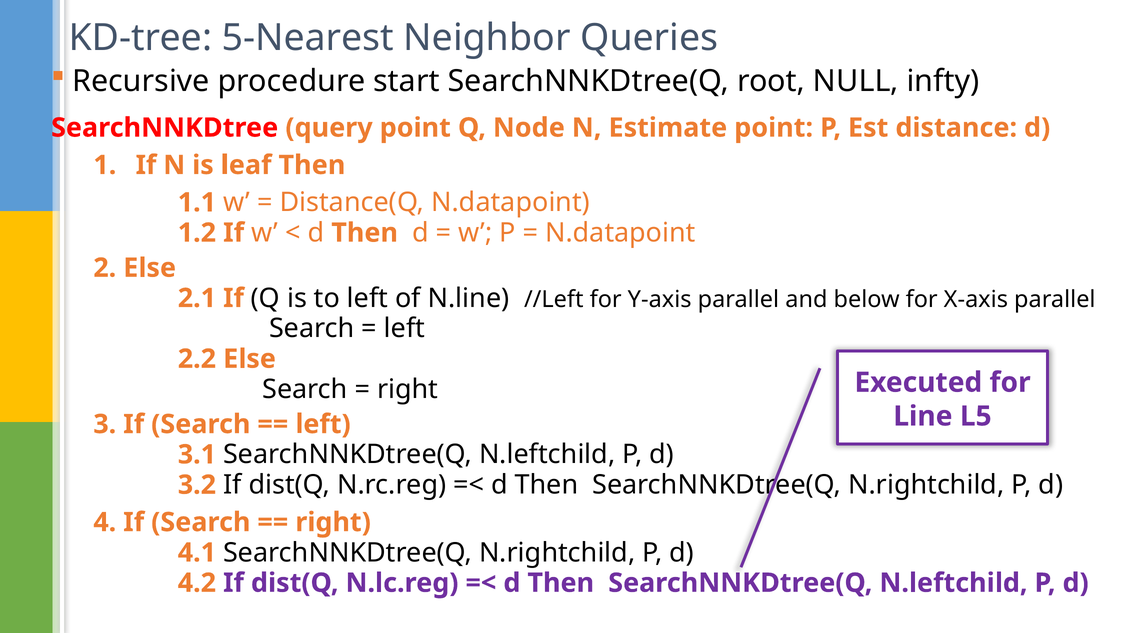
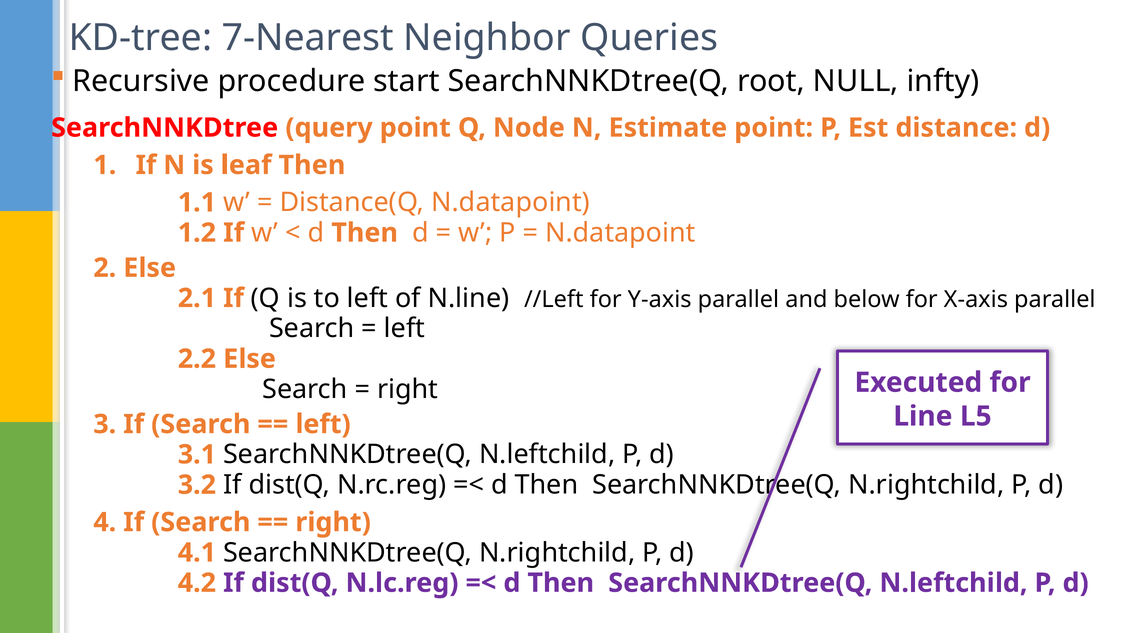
5-Nearest: 5-Nearest -> 7-Nearest
